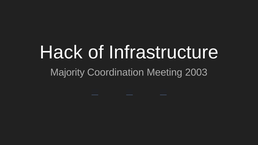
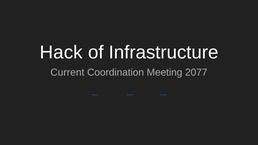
Majority: Majority -> Current
2003: 2003 -> 2077
